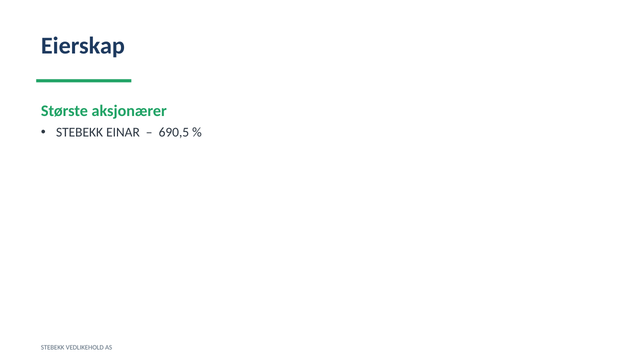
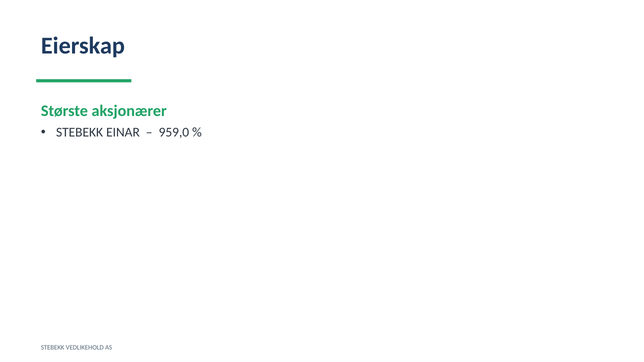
690,5: 690,5 -> 959,0
